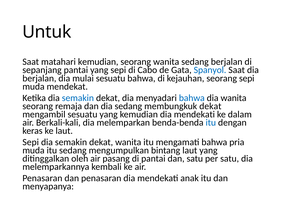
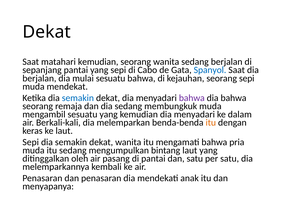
Untuk at (47, 32): Untuk -> Dekat
bahwa at (192, 98) colour: blue -> purple
dia wanita: wanita -> bahwa
membungkuk dekat: dekat -> muda
kemudian dia mendekati: mendekati -> menyadari
itu at (211, 122) colour: blue -> orange
